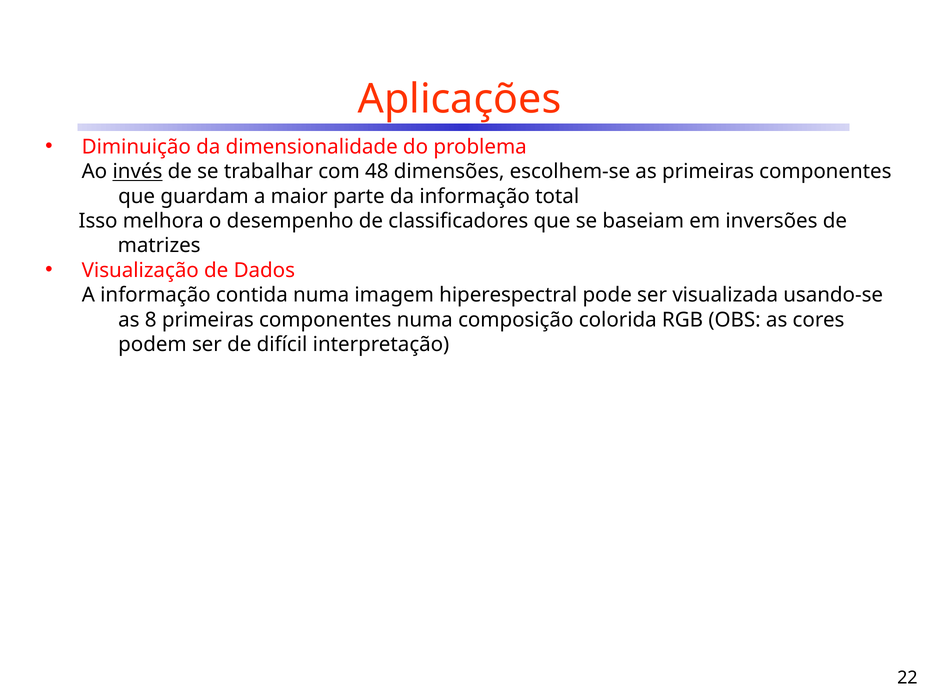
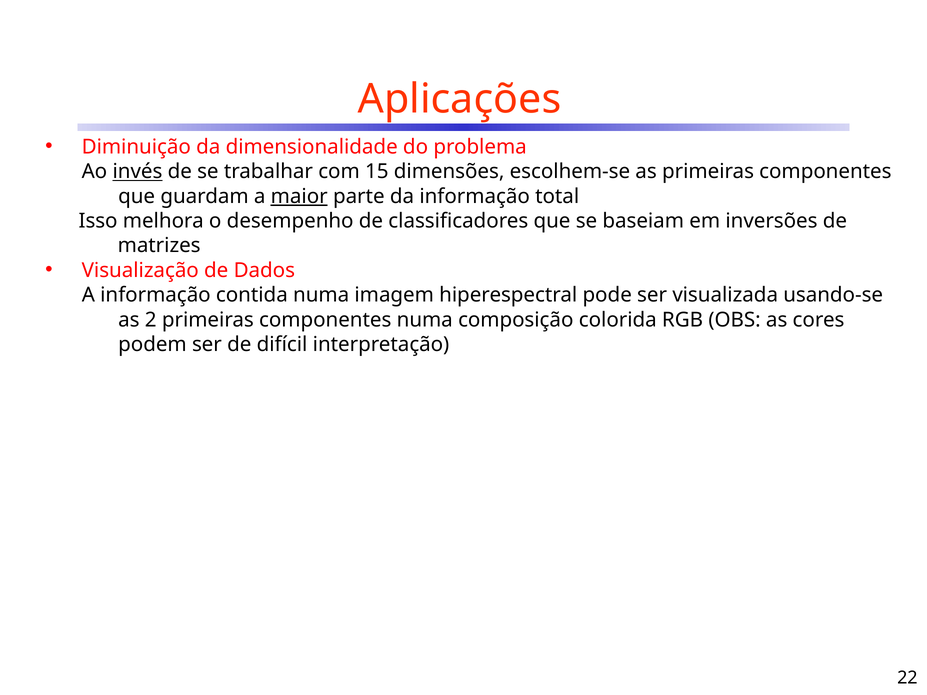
48: 48 -> 15
maior underline: none -> present
8: 8 -> 2
